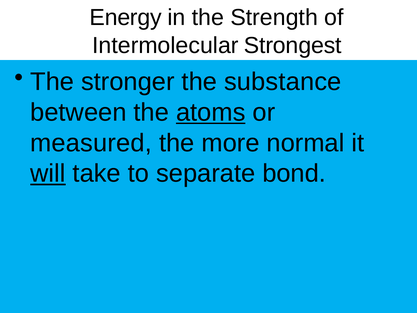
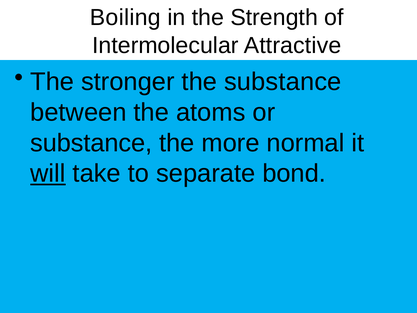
Energy: Energy -> Boiling
Strongest: Strongest -> Attractive
atoms underline: present -> none
measured at (91, 143): measured -> substance
